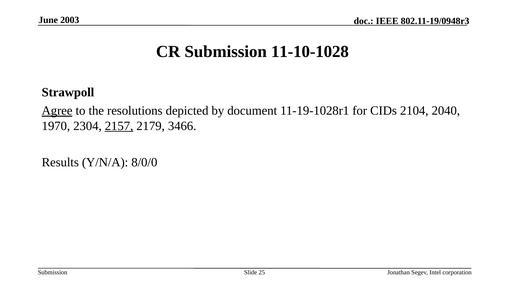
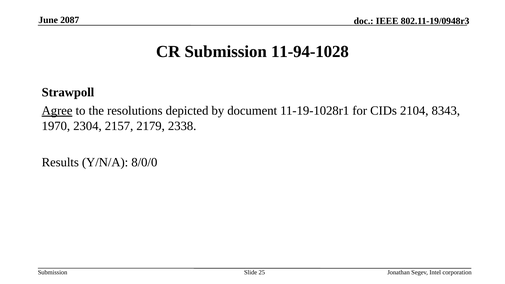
2003: 2003 -> 2087
11-10-1028: 11-10-1028 -> 11-94-1028
2040: 2040 -> 8343
2157 underline: present -> none
3466: 3466 -> 2338
